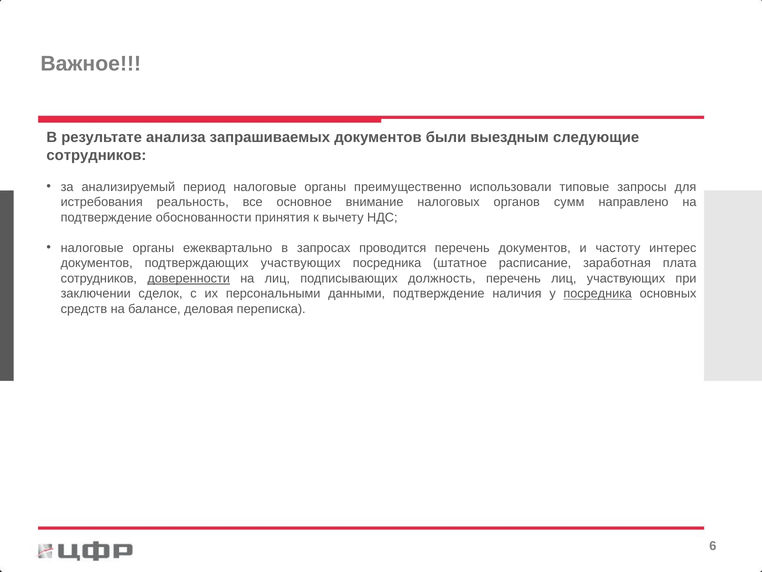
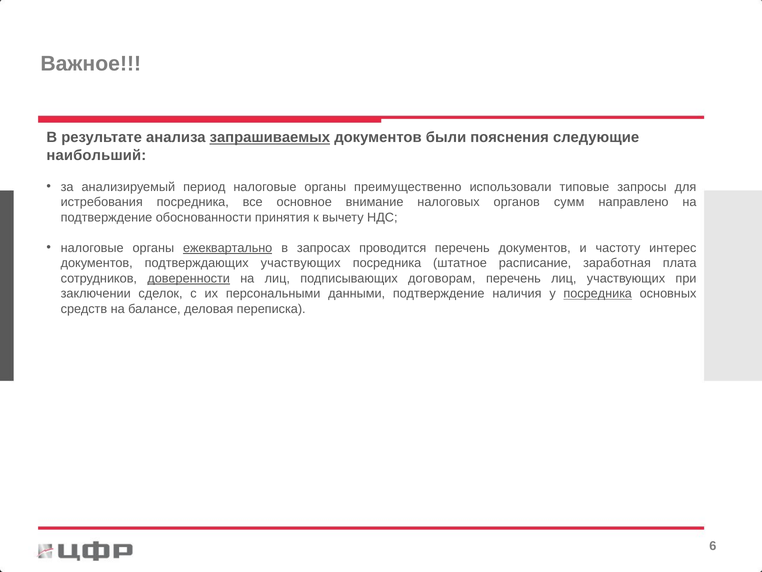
запрашиваемых underline: none -> present
выездным: выездным -> пояснения
сотрудников at (96, 155): сотрудников -> наибольший
истребования реальность: реальность -> посредника
ежеквартально underline: none -> present
должность: должность -> договорам
